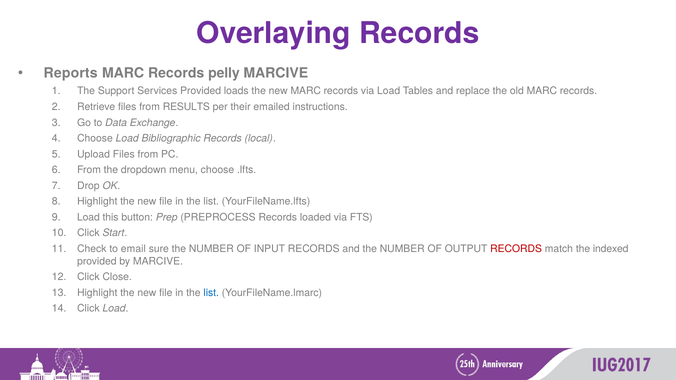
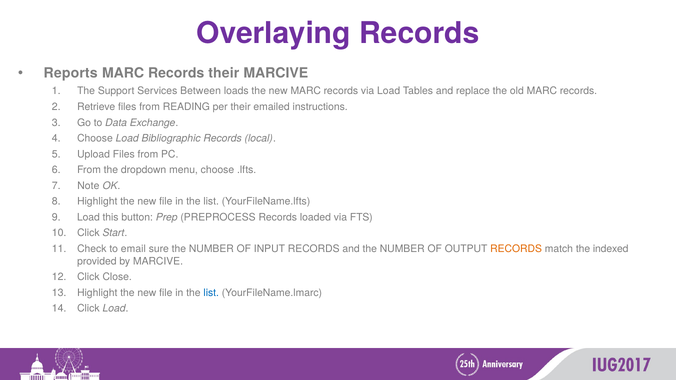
Records pelly: pelly -> their
Services Provided: Provided -> Between
RESULTS: RESULTS -> READING
Drop: Drop -> Note
RECORDS at (516, 249) colour: red -> orange
